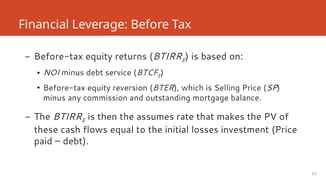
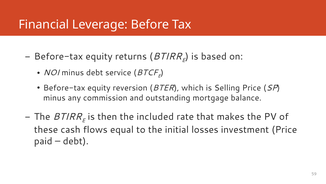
assumes: assumes -> included
